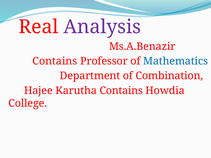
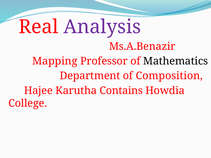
Contains at (55, 61): Contains -> Mapping
Mathematics colour: blue -> black
Combination: Combination -> Composition
